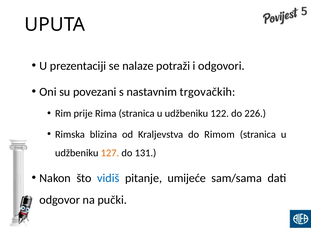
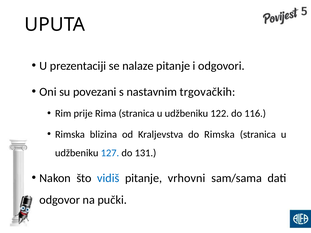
nalaze potraži: potraži -> pitanje
226: 226 -> 116
do Rimom: Rimom -> Rimska
127 colour: orange -> blue
umijeće: umijeće -> vrhovni
